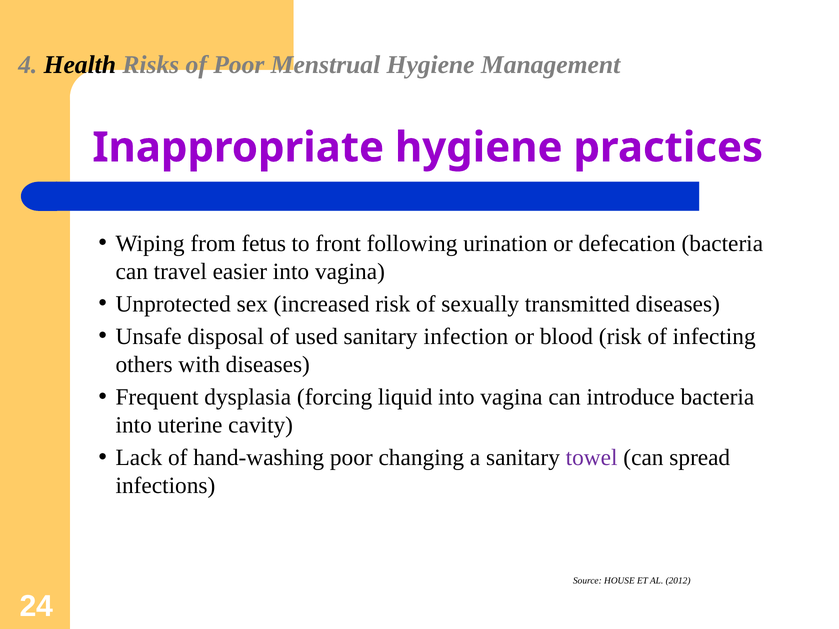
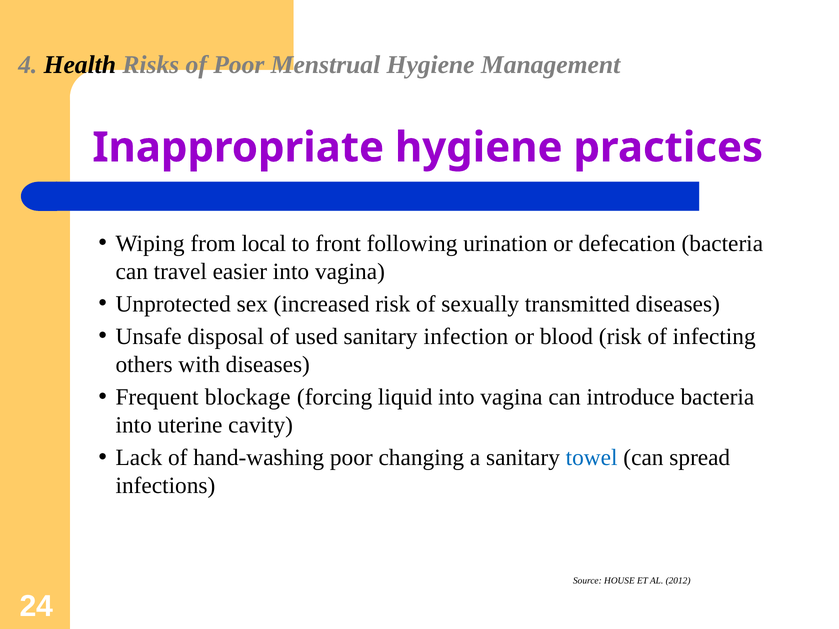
fetus: fetus -> local
dysplasia: dysplasia -> blockage
towel colour: purple -> blue
